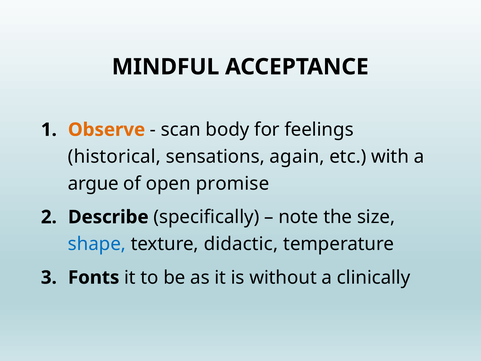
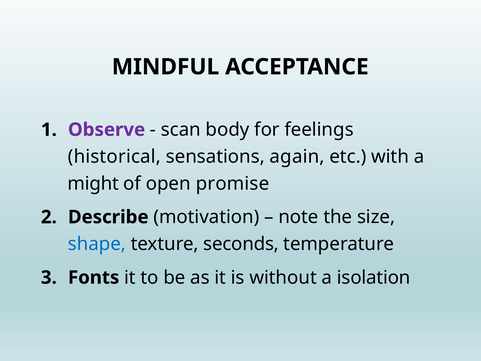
Observe colour: orange -> purple
argue: argue -> might
specifically: specifically -> motivation
didactic: didactic -> seconds
clinically: clinically -> isolation
